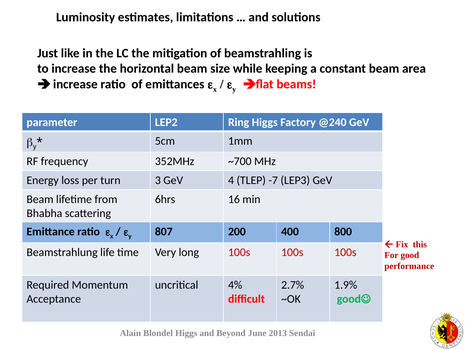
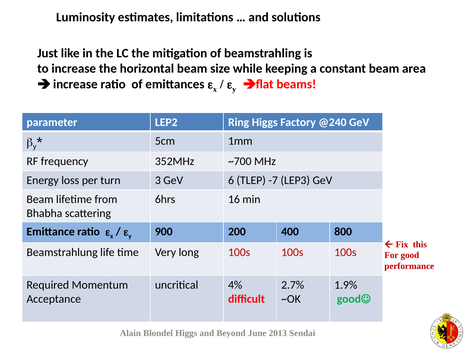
4: 4 -> 6
807: 807 -> 900
